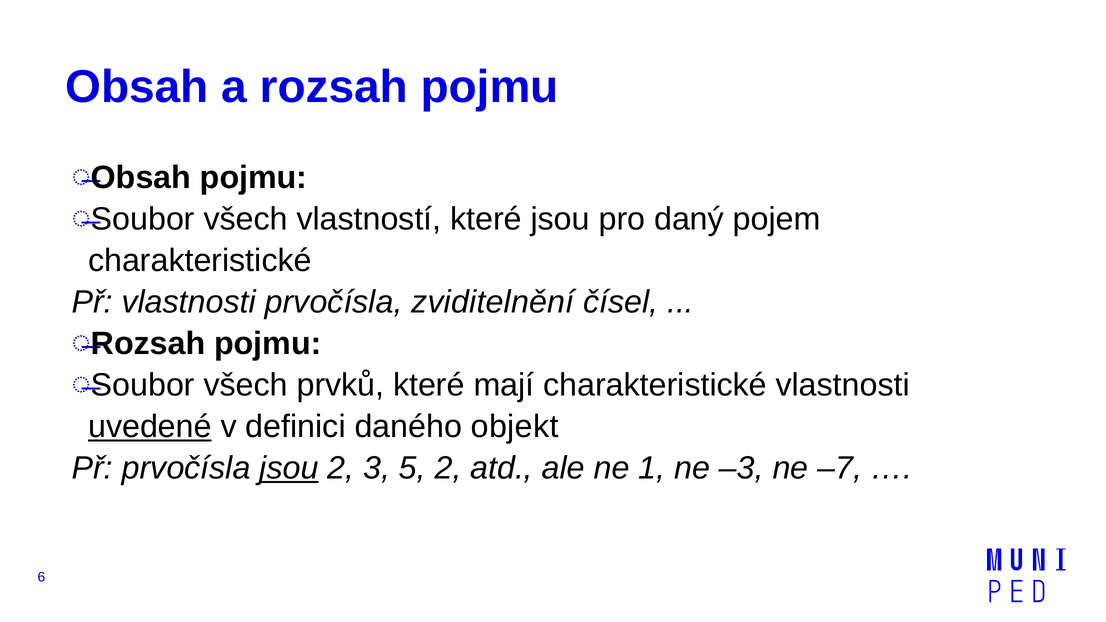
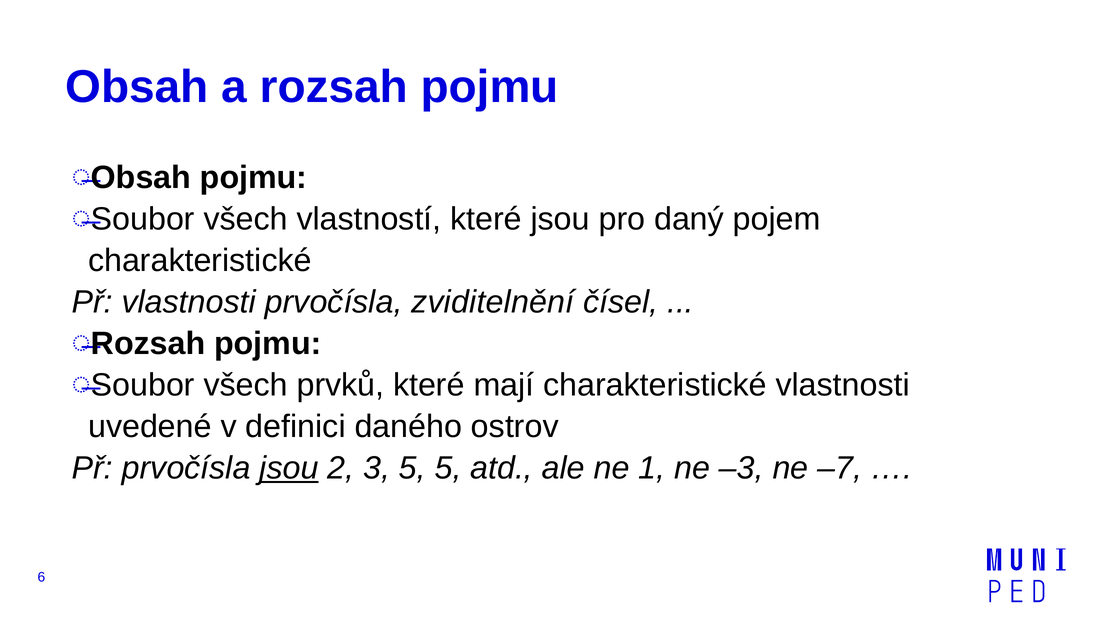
uvedené underline: present -> none
objekt: objekt -> ostrov
5 2: 2 -> 5
